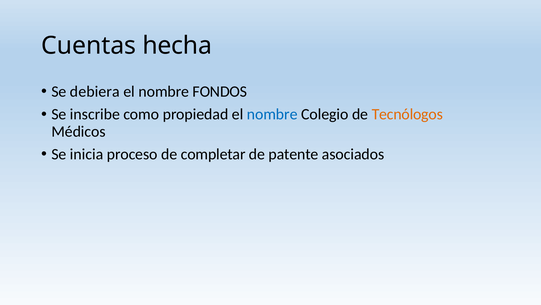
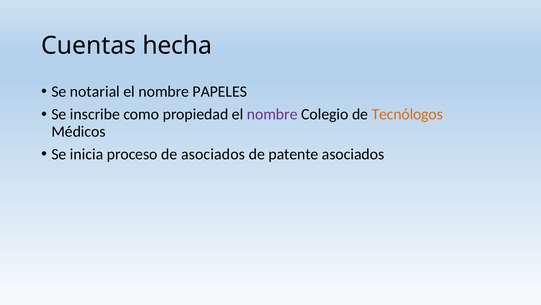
debiera: debiera -> notarial
FONDOS: FONDOS -> PAPELES
nombre at (272, 114) colour: blue -> purple
de completar: completar -> asociados
